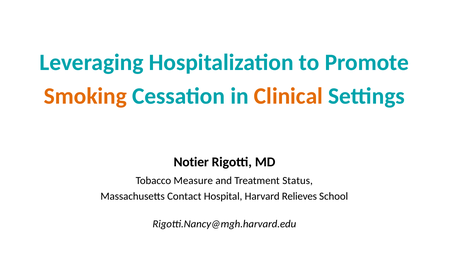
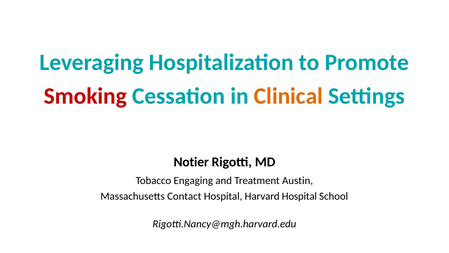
Smoking colour: orange -> red
Measure: Measure -> Engaging
Status: Status -> Austin
Harvard Relieves: Relieves -> Hospital
